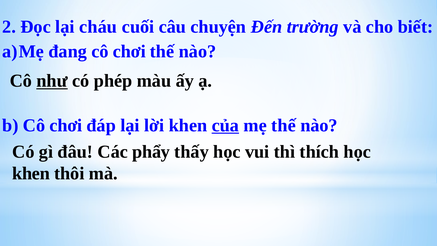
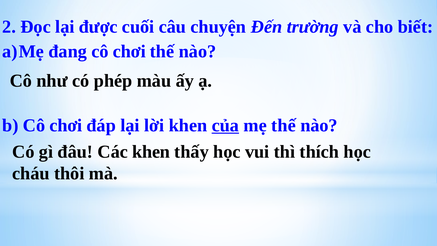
cháu: cháu -> được
như underline: present -> none
Các phẩy: phẩy -> khen
khen at (31, 173): khen -> cháu
